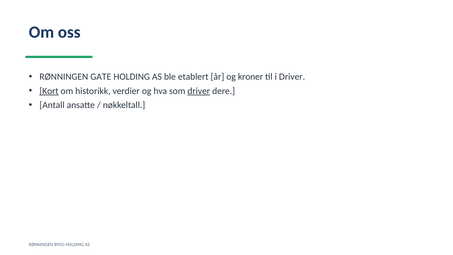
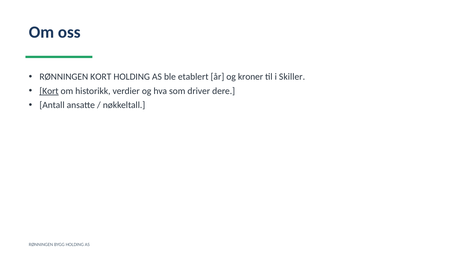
RØNNINGEN GATE: GATE -> KORT
i Driver: Driver -> Skiller
driver at (199, 91) underline: present -> none
